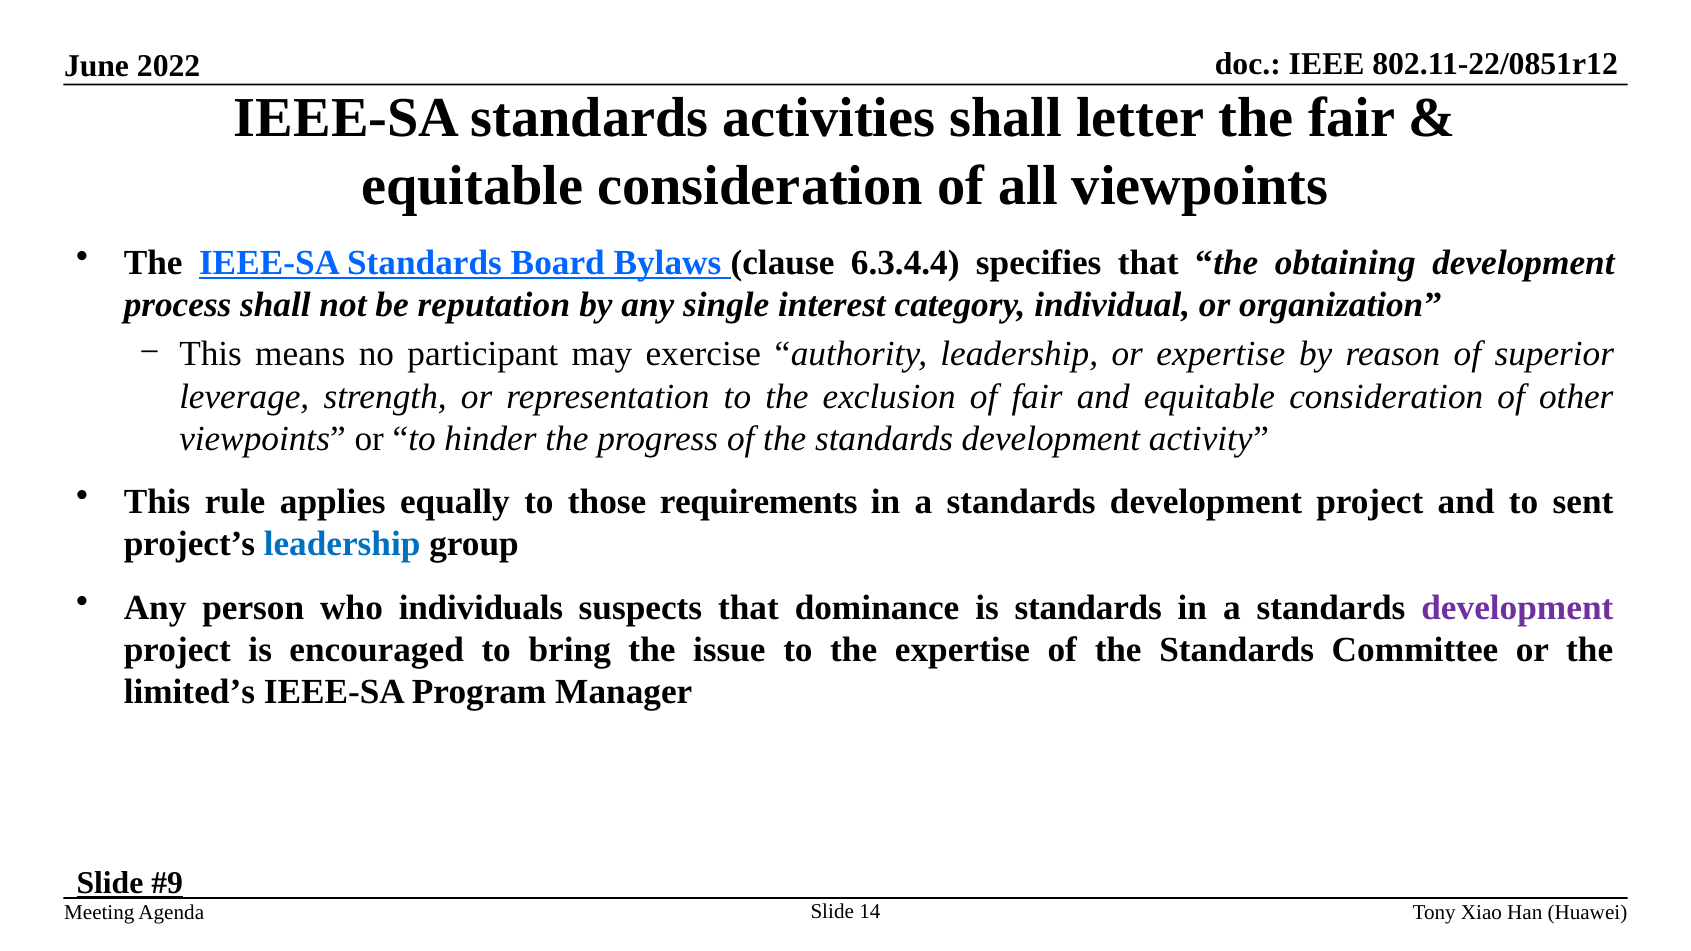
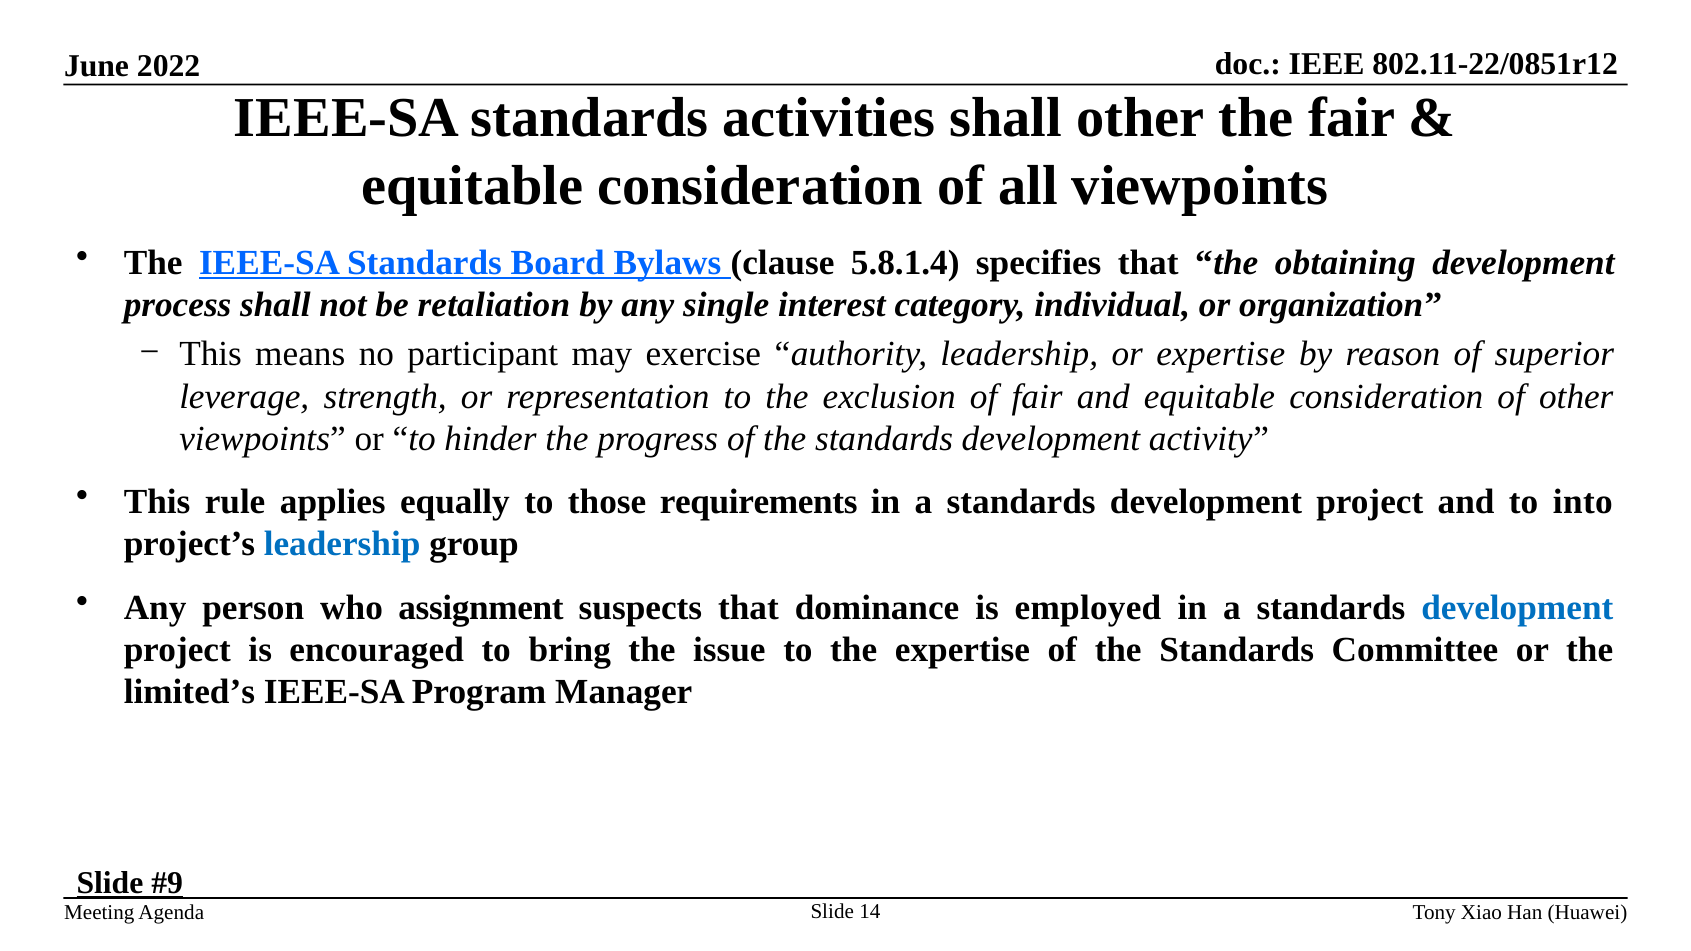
shall letter: letter -> other
6.3.4.4: 6.3.4.4 -> 5.8.1.4
reputation: reputation -> retaliation
sent: sent -> into
individuals: individuals -> assignment
is standards: standards -> employed
development at (1517, 608) colour: purple -> blue
